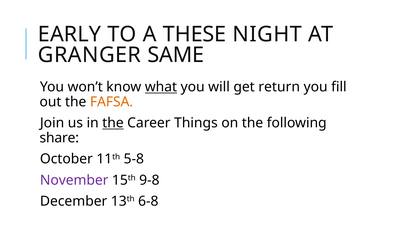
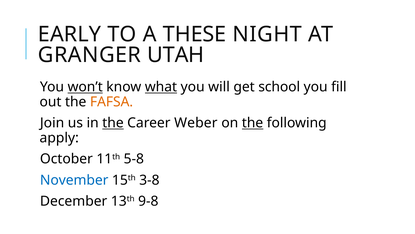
SAME: SAME -> UTAH
won’t underline: none -> present
return: return -> school
Things: Things -> Weber
the at (253, 123) underline: none -> present
share: share -> apply
November colour: purple -> blue
9-8: 9-8 -> 3-8
6-8: 6-8 -> 9-8
